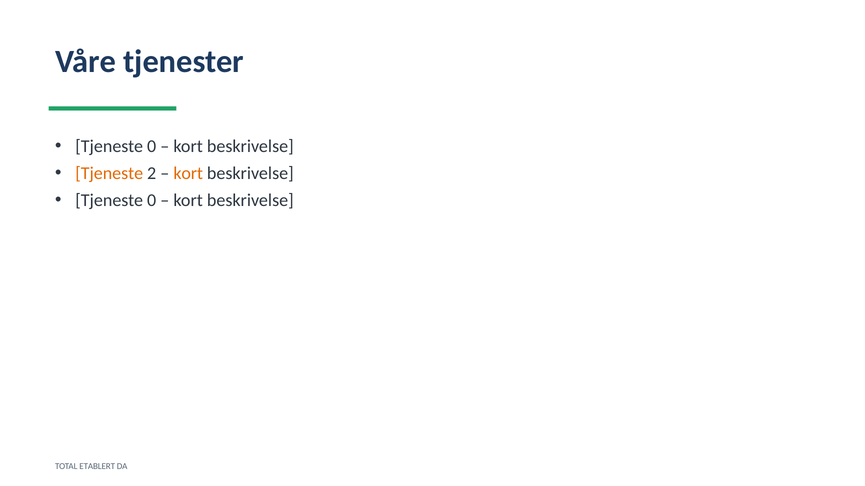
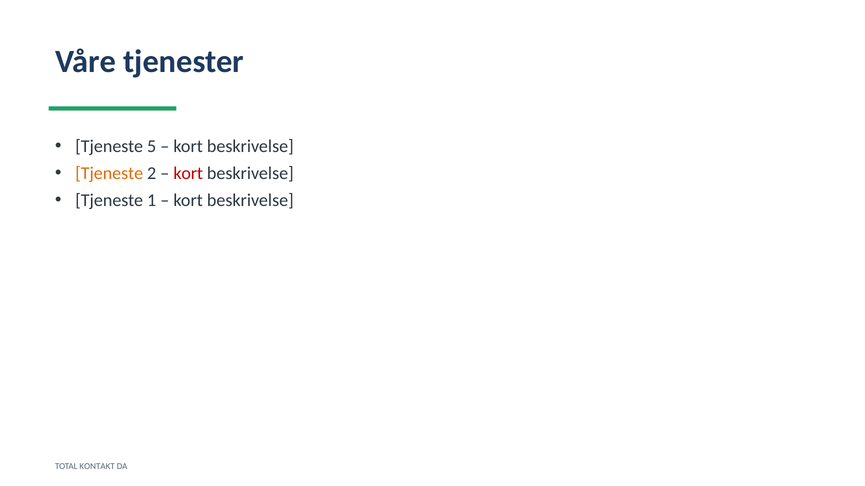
0 at (152, 147): 0 -> 5
kort at (188, 174) colour: orange -> red
0 at (152, 201): 0 -> 1
ETABLERT: ETABLERT -> KONTAKT
